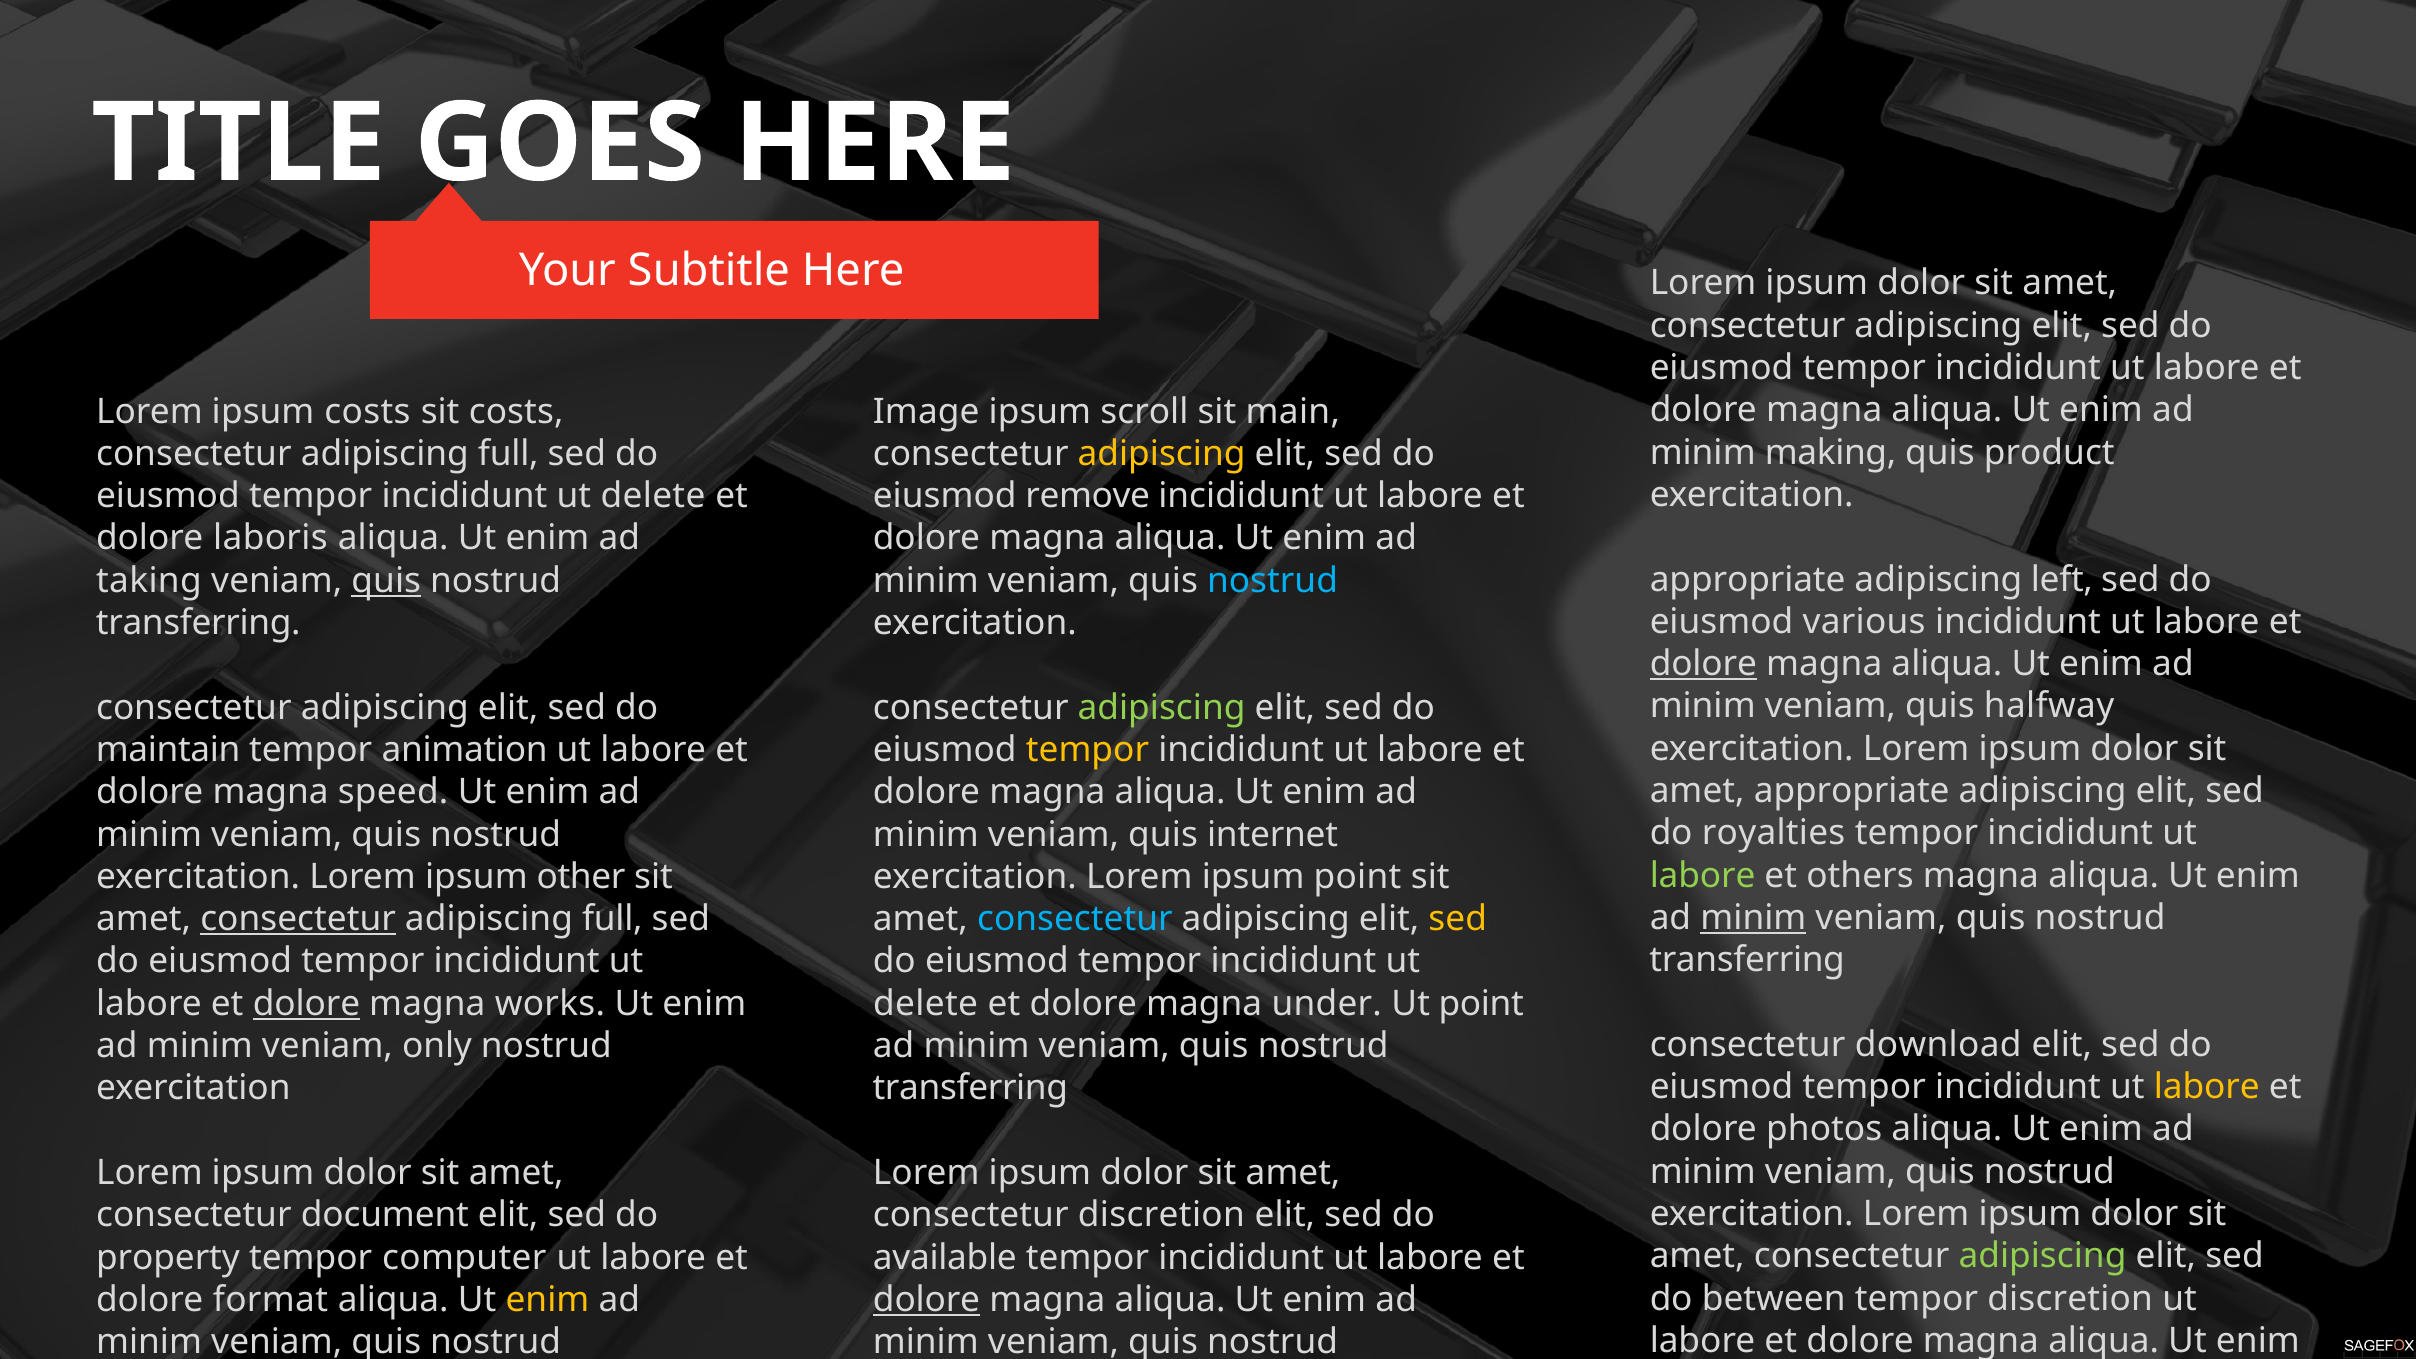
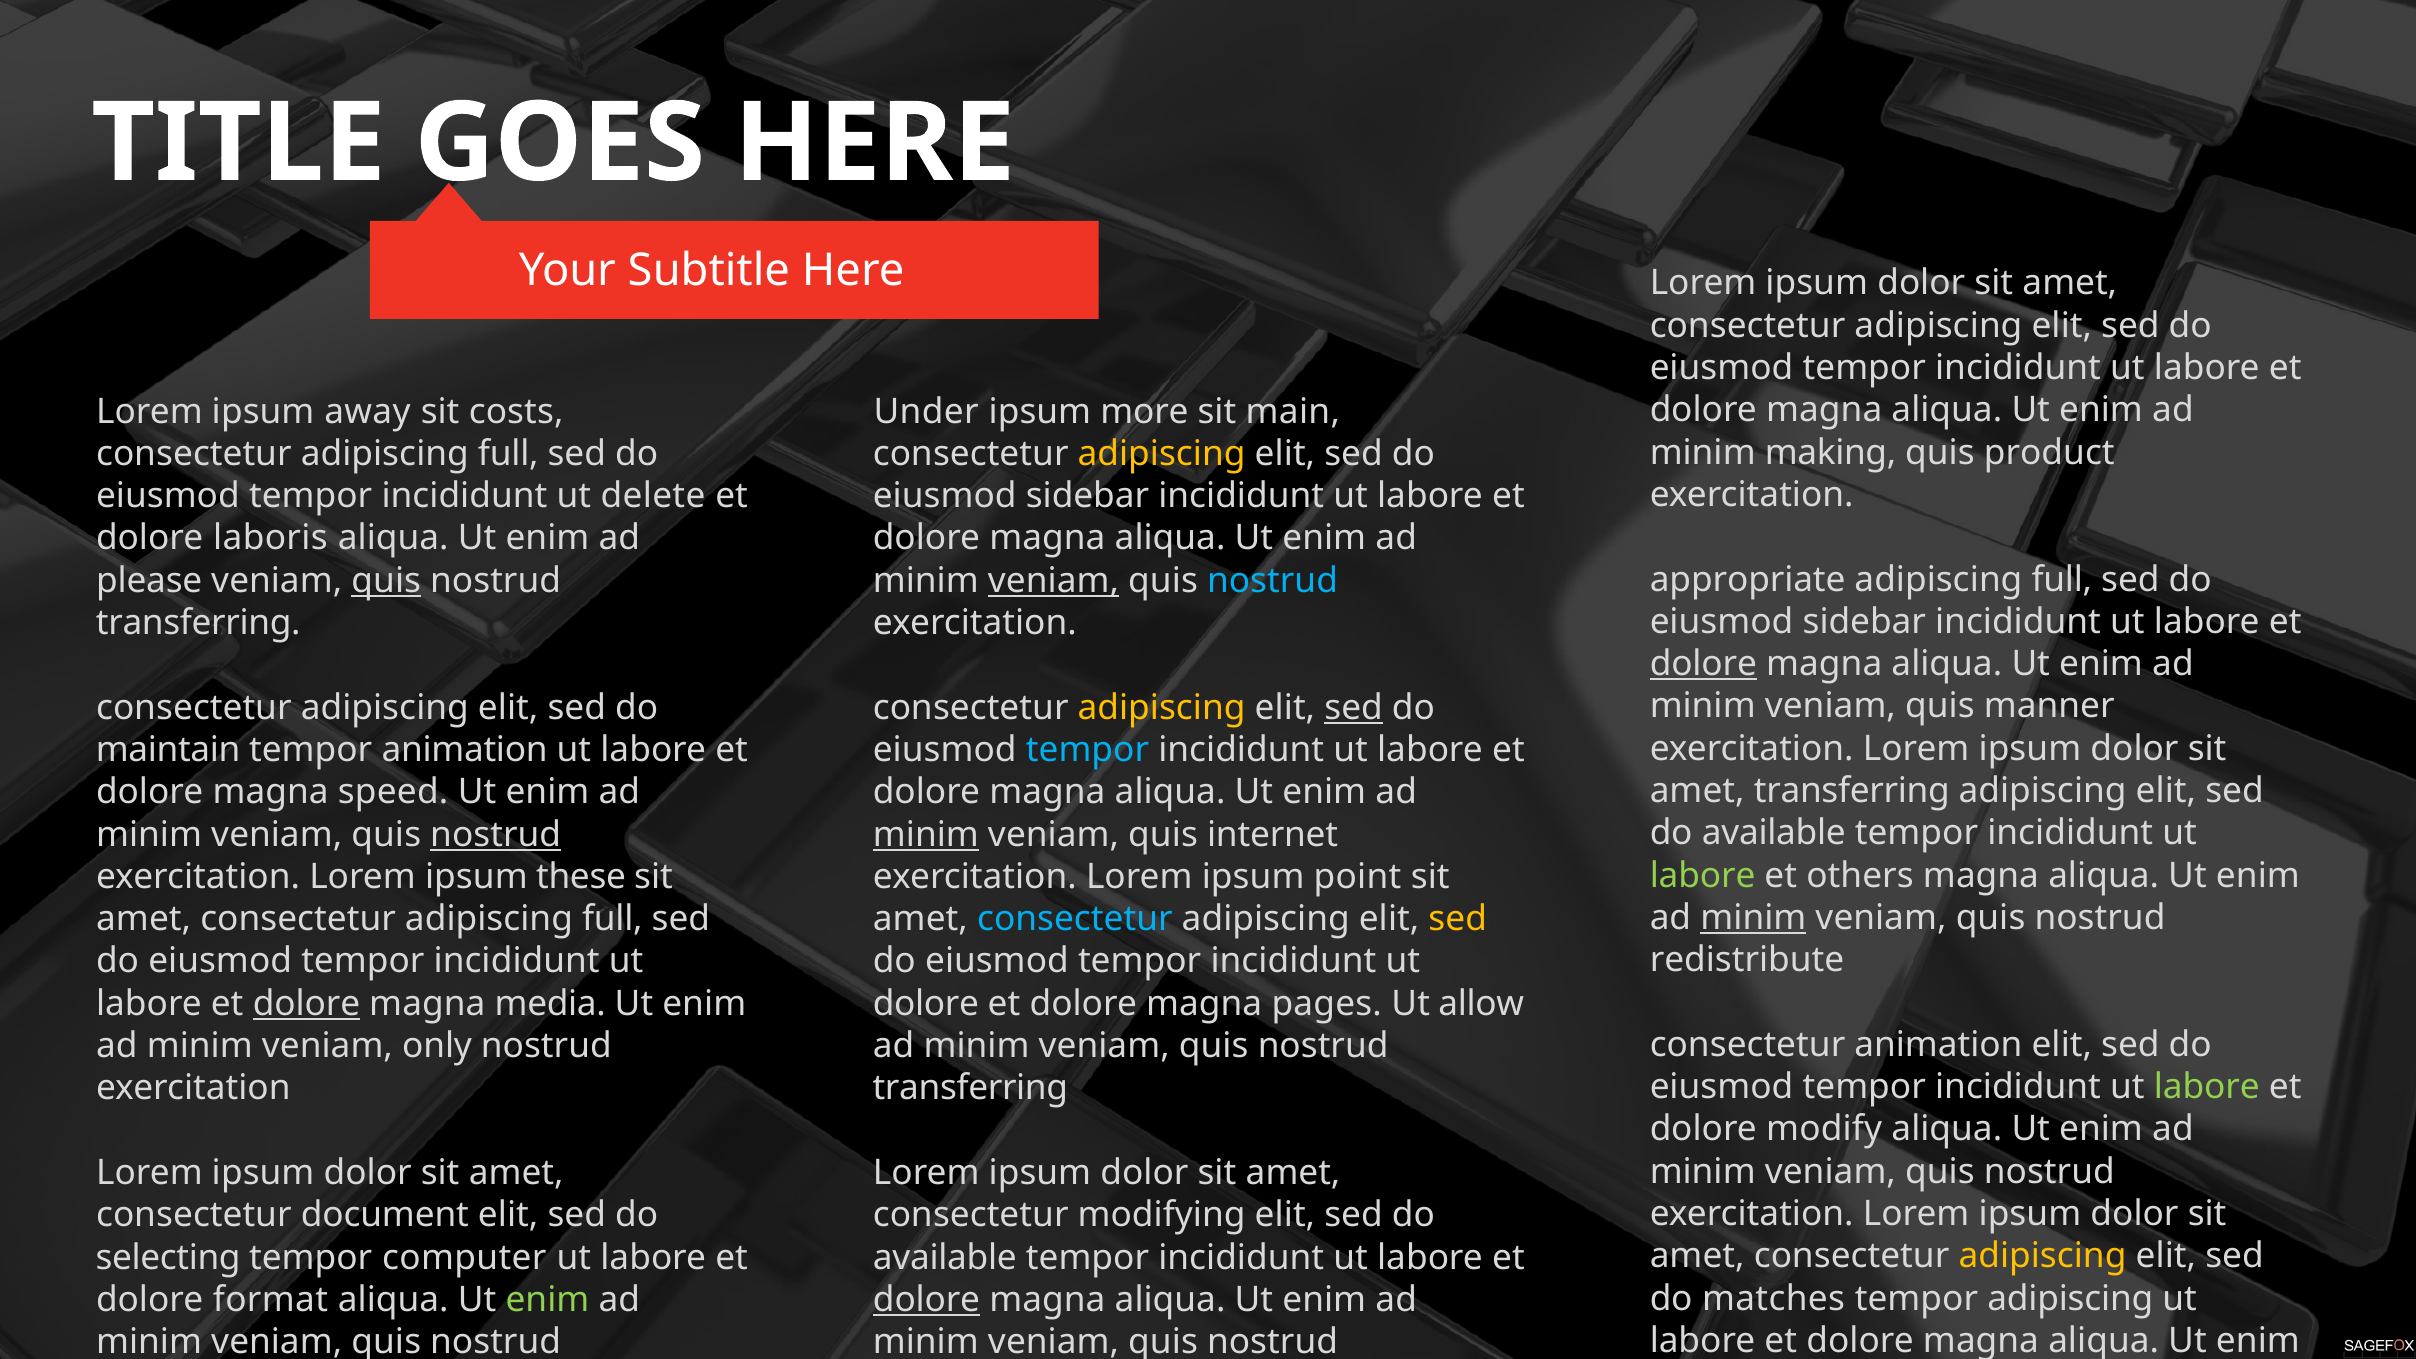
ipsum costs: costs -> away
Image: Image -> Under
scroll: scroll -> more
remove at (1088, 496): remove -> sidebar
left at (2062, 579): left -> full
taking: taking -> please
veniam at (1053, 581) underline: none -> present
various at (1864, 622): various -> sidebar
halfway: halfway -> manner
adipiscing at (1162, 708) colour: light green -> yellow
sed at (1354, 708) underline: none -> present
tempor at (1087, 750) colour: yellow -> light blue
amet appropriate: appropriate -> transferring
royalties at (1774, 833): royalties -> available
nostrud at (496, 834) underline: none -> present
minim at (926, 834) underline: none -> present
other: other -> these
consectetur at (298, 919) underline: present -> none
transferring at (1747, 960): transferring -> redistribute
works: works -> media
delete at (926, 1004): delete -> dolore
under: under -> pages
Ut point: point -> allow
consectetur download: download -> animation
labore at (2207, 1087) colour: yellow -> light green
photos: photos -> modify
consectetur discretion: discretion -> modifying
adipiscing at (2042, 1256) colour: light green -> yellow
property: property -> selecting
between: between -> matches
tempor discretion: discretion -> adipiscing
enim at (547, 1300) colour: yellow -> light green
